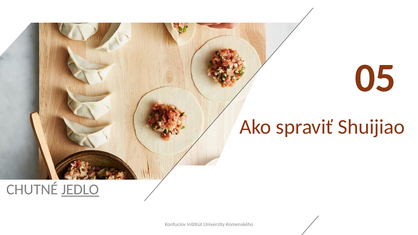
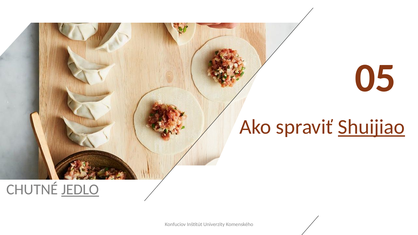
Shuijiao underline: none -> present
